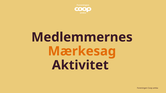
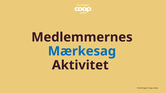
Mærkesag colour: orange -> blue
